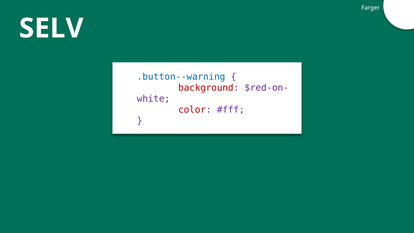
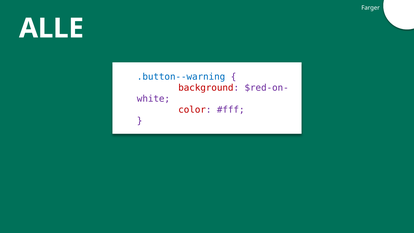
SELV: SELV -> ALLE
